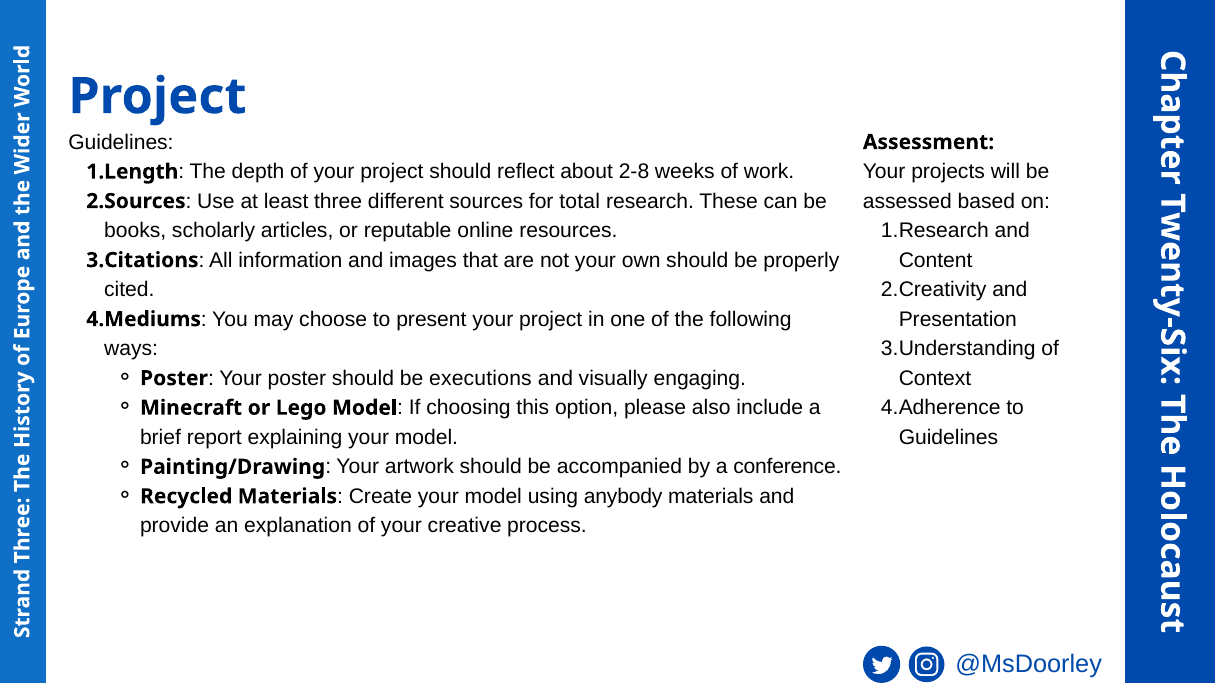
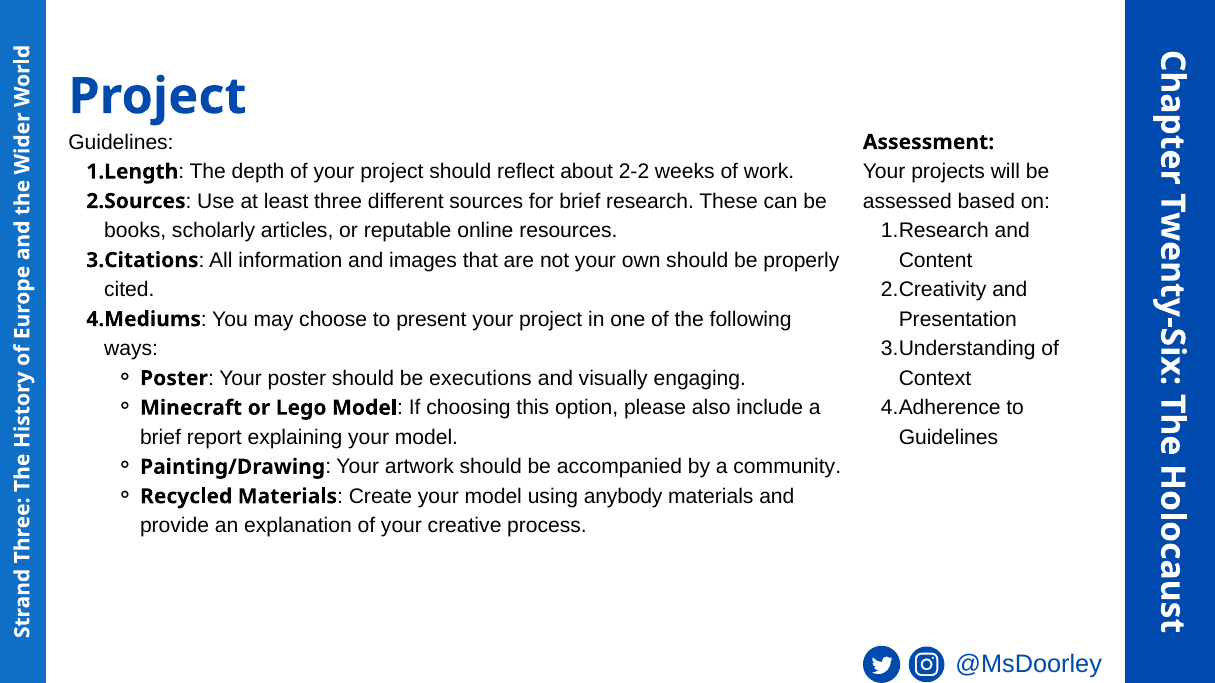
2-8: 2-8 -> 2-2
for total: total -> brief
conference: conference -> community
